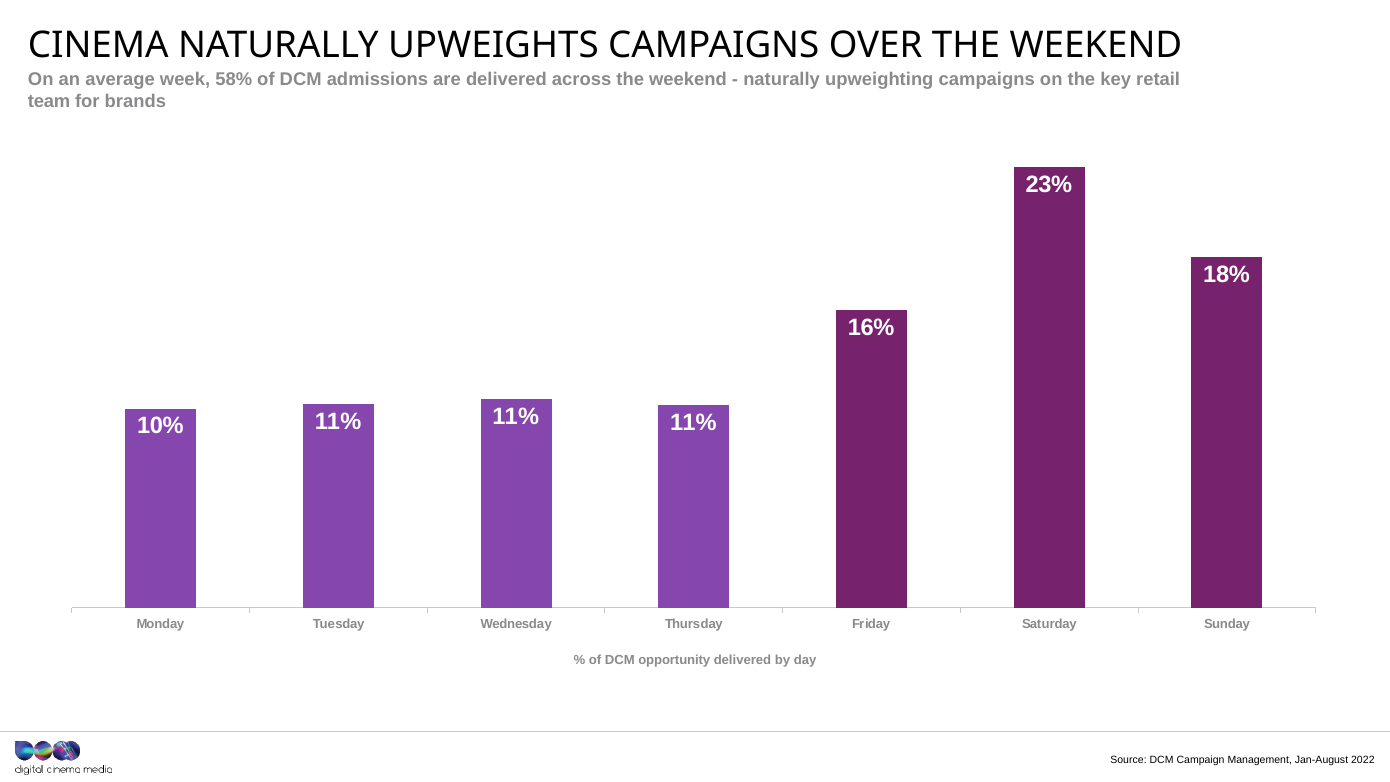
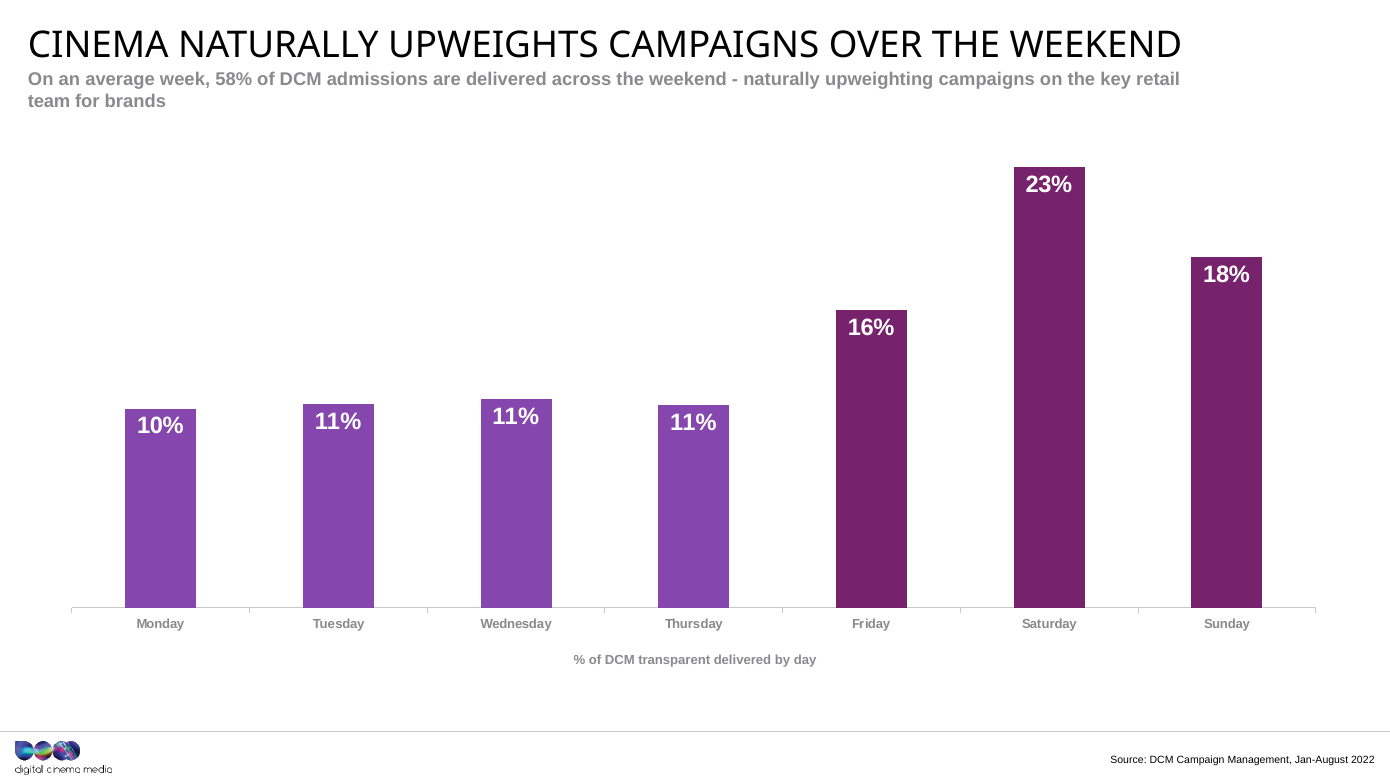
opportunity: opportunity -> transparent
